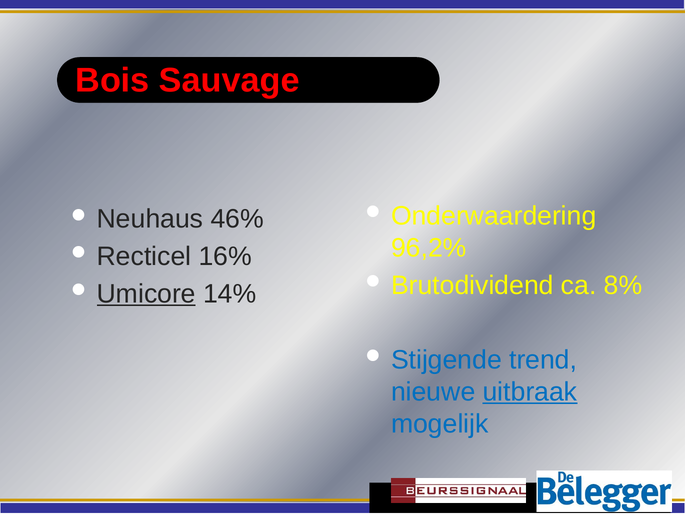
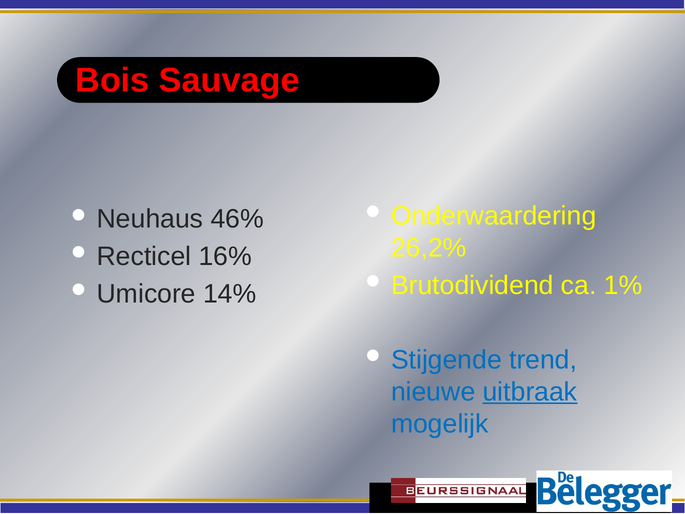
96,2%: 96,2% -> 26,2%
8%: 8% -> 1%
Umicore underline: present -> none
